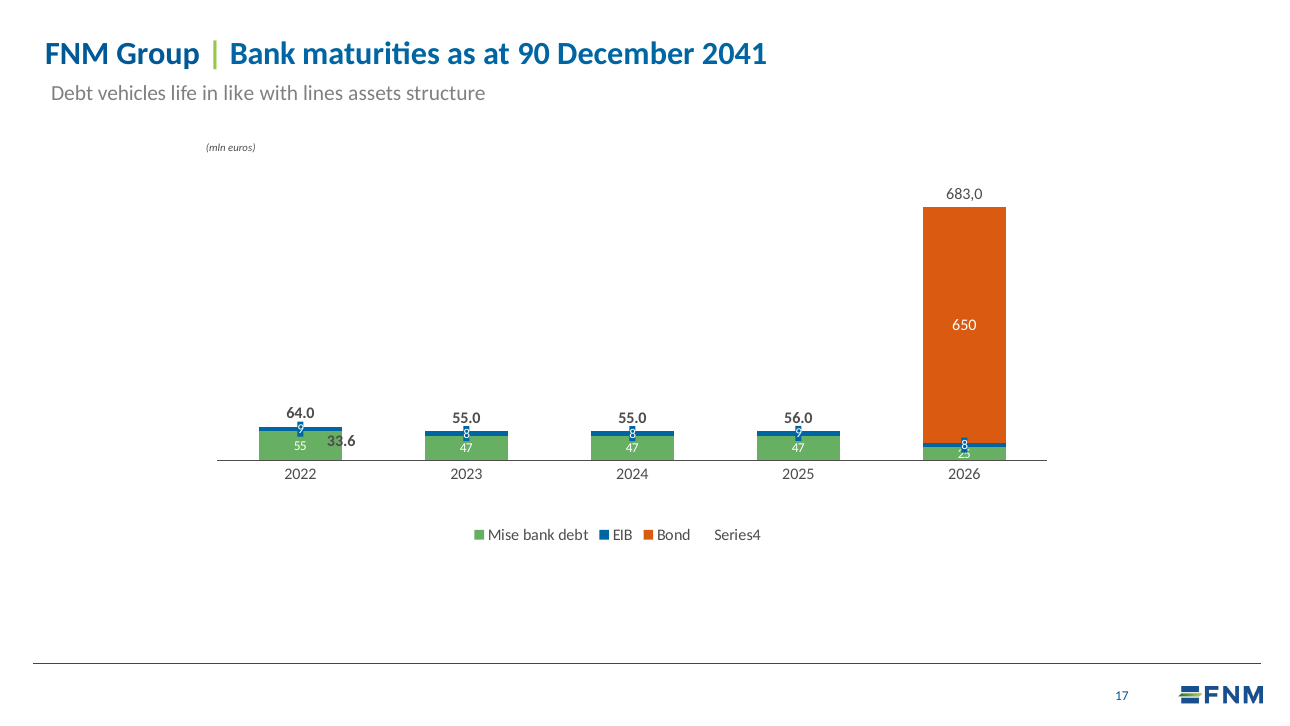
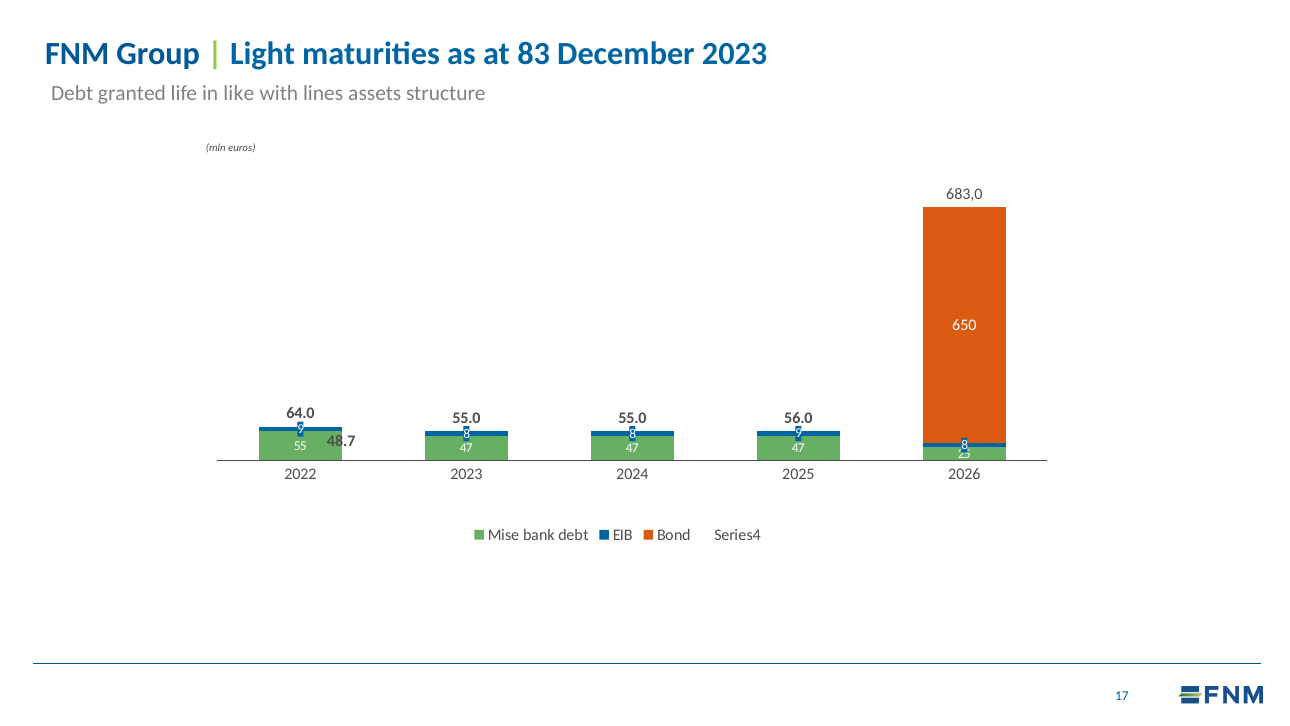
Bank at (263, 54): Bank -> Light
90: 90 -> 83
December 2041: 2041 -> 2023
vehicles: vehicles -> granted
33.6: 33.6 -> 48.7
